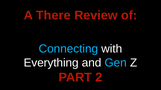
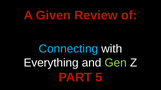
There: There -> Given
Gen colour: light blue -> light green
2: 2 -> 5
